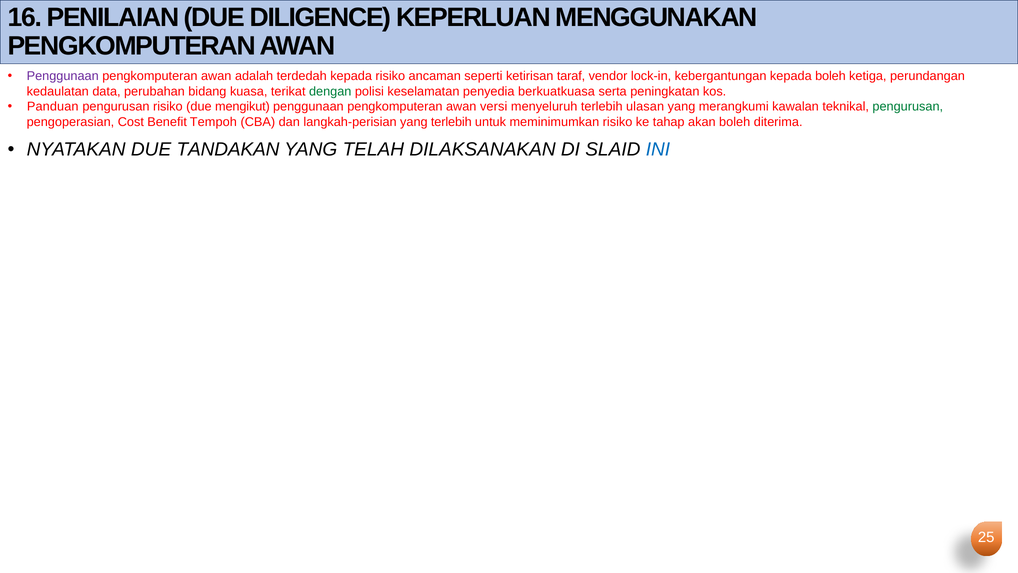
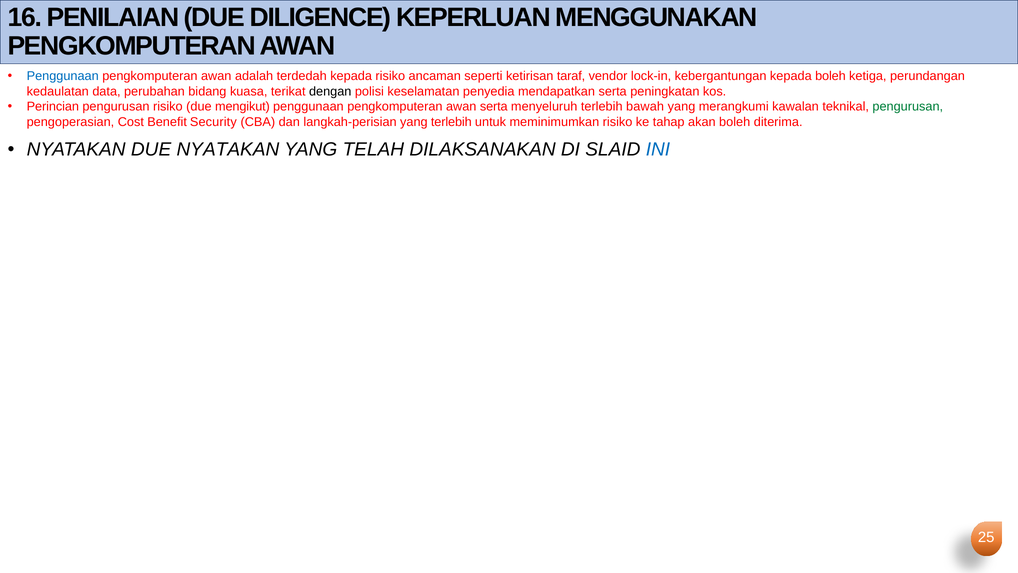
Penggunaan at (63, 76) colour: purple -> blue
dengan colour: green -> black
berkuatkuasa: berkuatkuasa -> mendapatkan
Panduan: Panduan -> Perincian
awan versi: versi -> serta
ulasan: ulasan -> bawah
Tempoh: Tempoh -> Security
DUE TANDAKAN: TANDAKAN -> NYATAKAN
